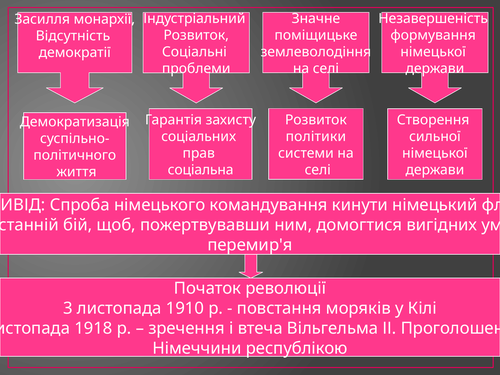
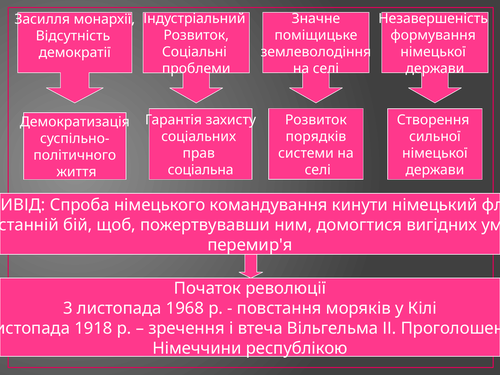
політики: політики -> порядків
1910: 1910 -> 1968
